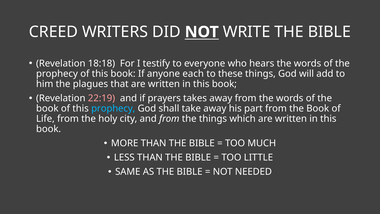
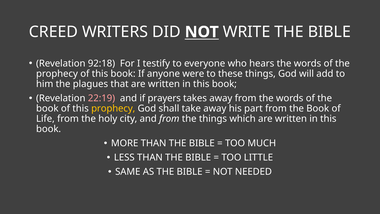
18:18: 18:18 -> 92:18
each: each -> were
prophecy at (113, 108) colour: light blue -> yellow
